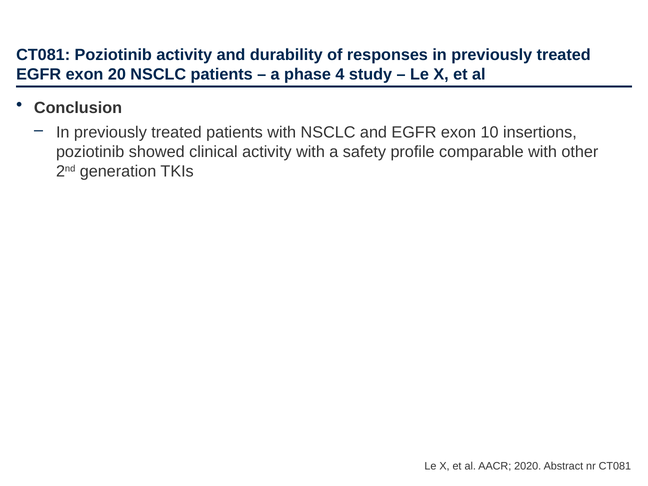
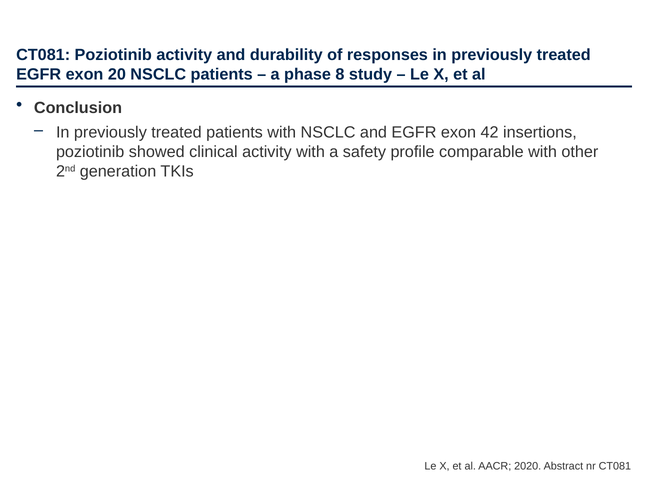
4: 4 -> 8
10: 10 -> 42
